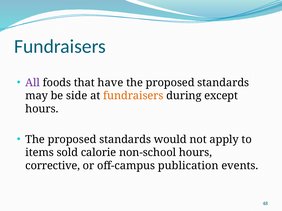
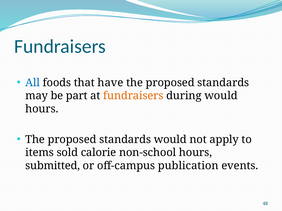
All colour: purple -> blue
side: side -> part
during except: except -> would
corrective: corrective -> submitted
